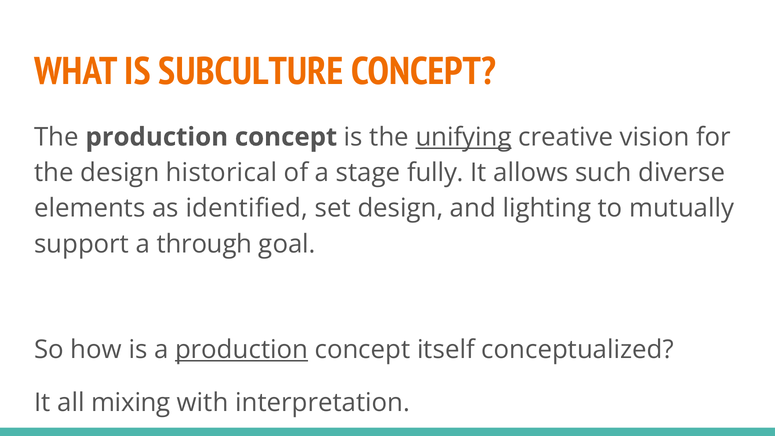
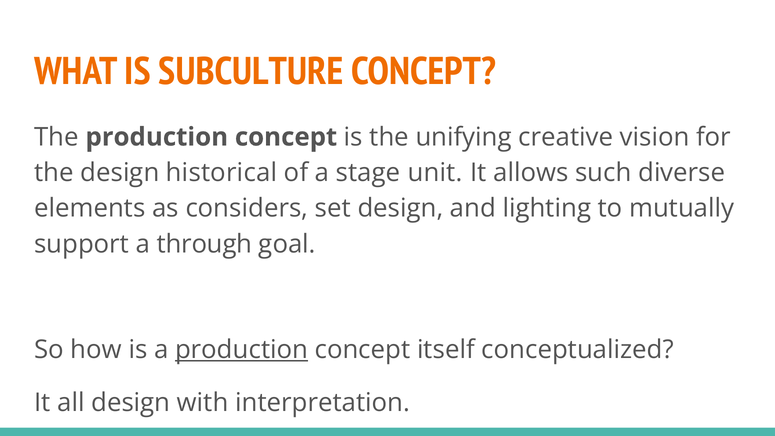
unifying underline: present -> none
fully: fully -> unit
identified: identified -> considers
all mixing: mixing -> design
